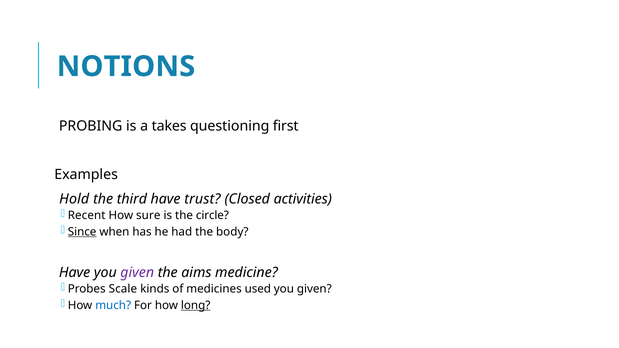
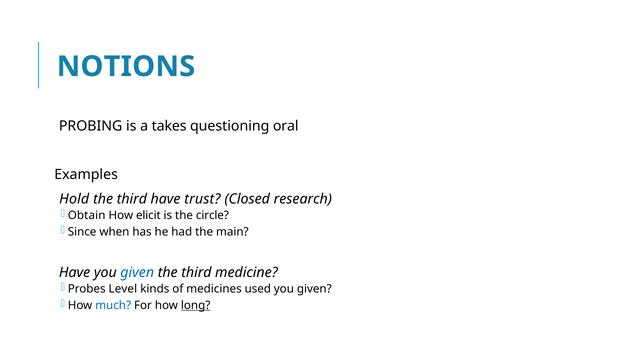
first: first -> oral
activities: activities -> research
Recent: Recent -> Obtain
sure: sure -> elicit
Since underline: present -> none
body: body -> main
given at (137, 272) colour: purple -> blue
aims at (196, 272): aims -> third
Scale: Scale -> Level
